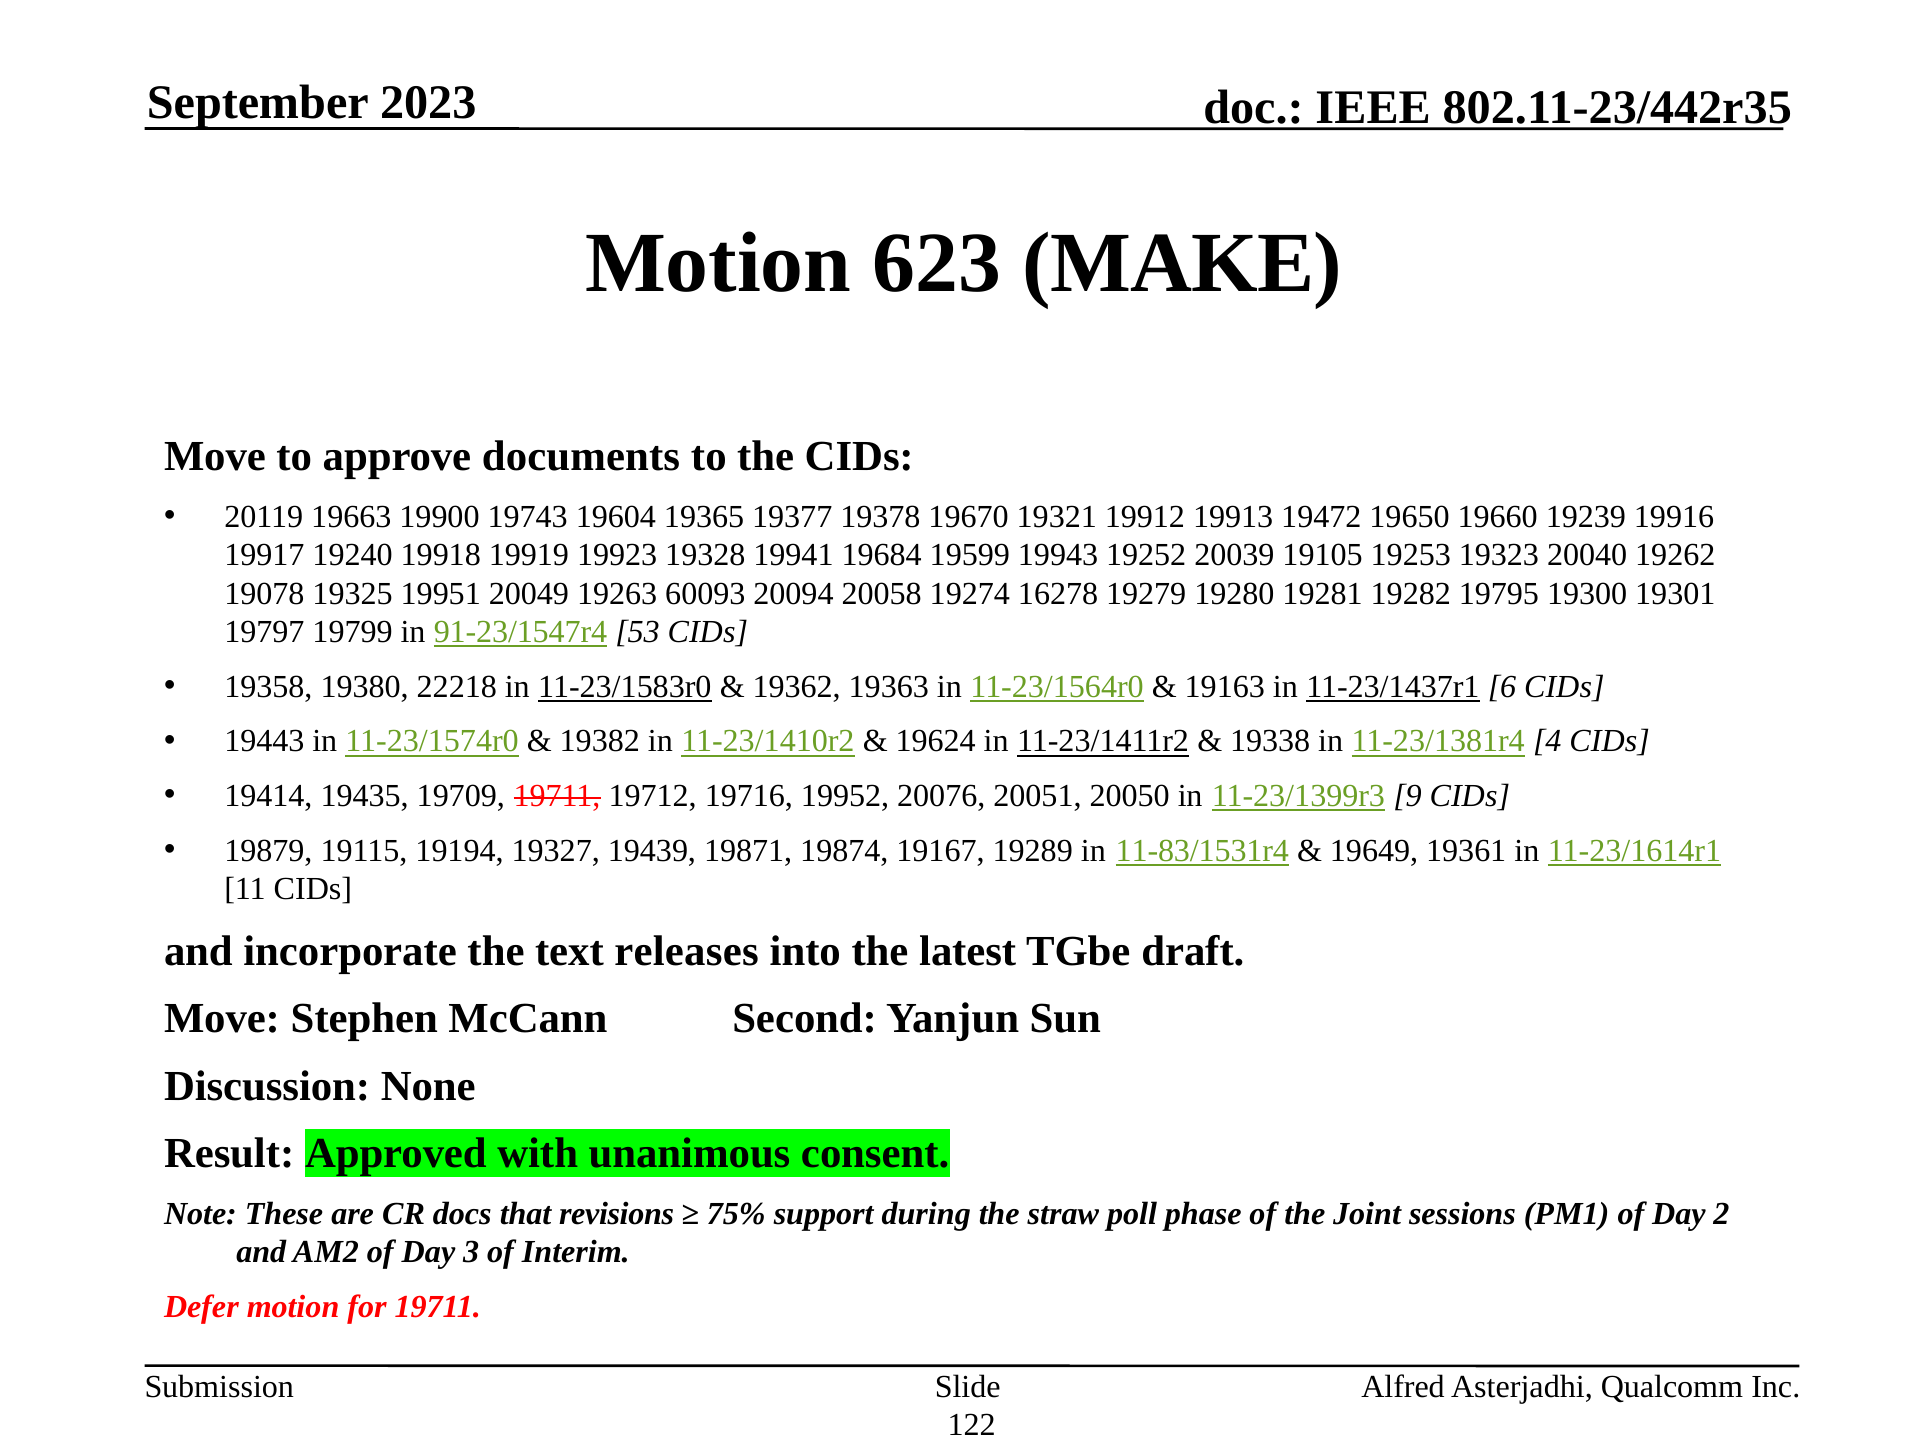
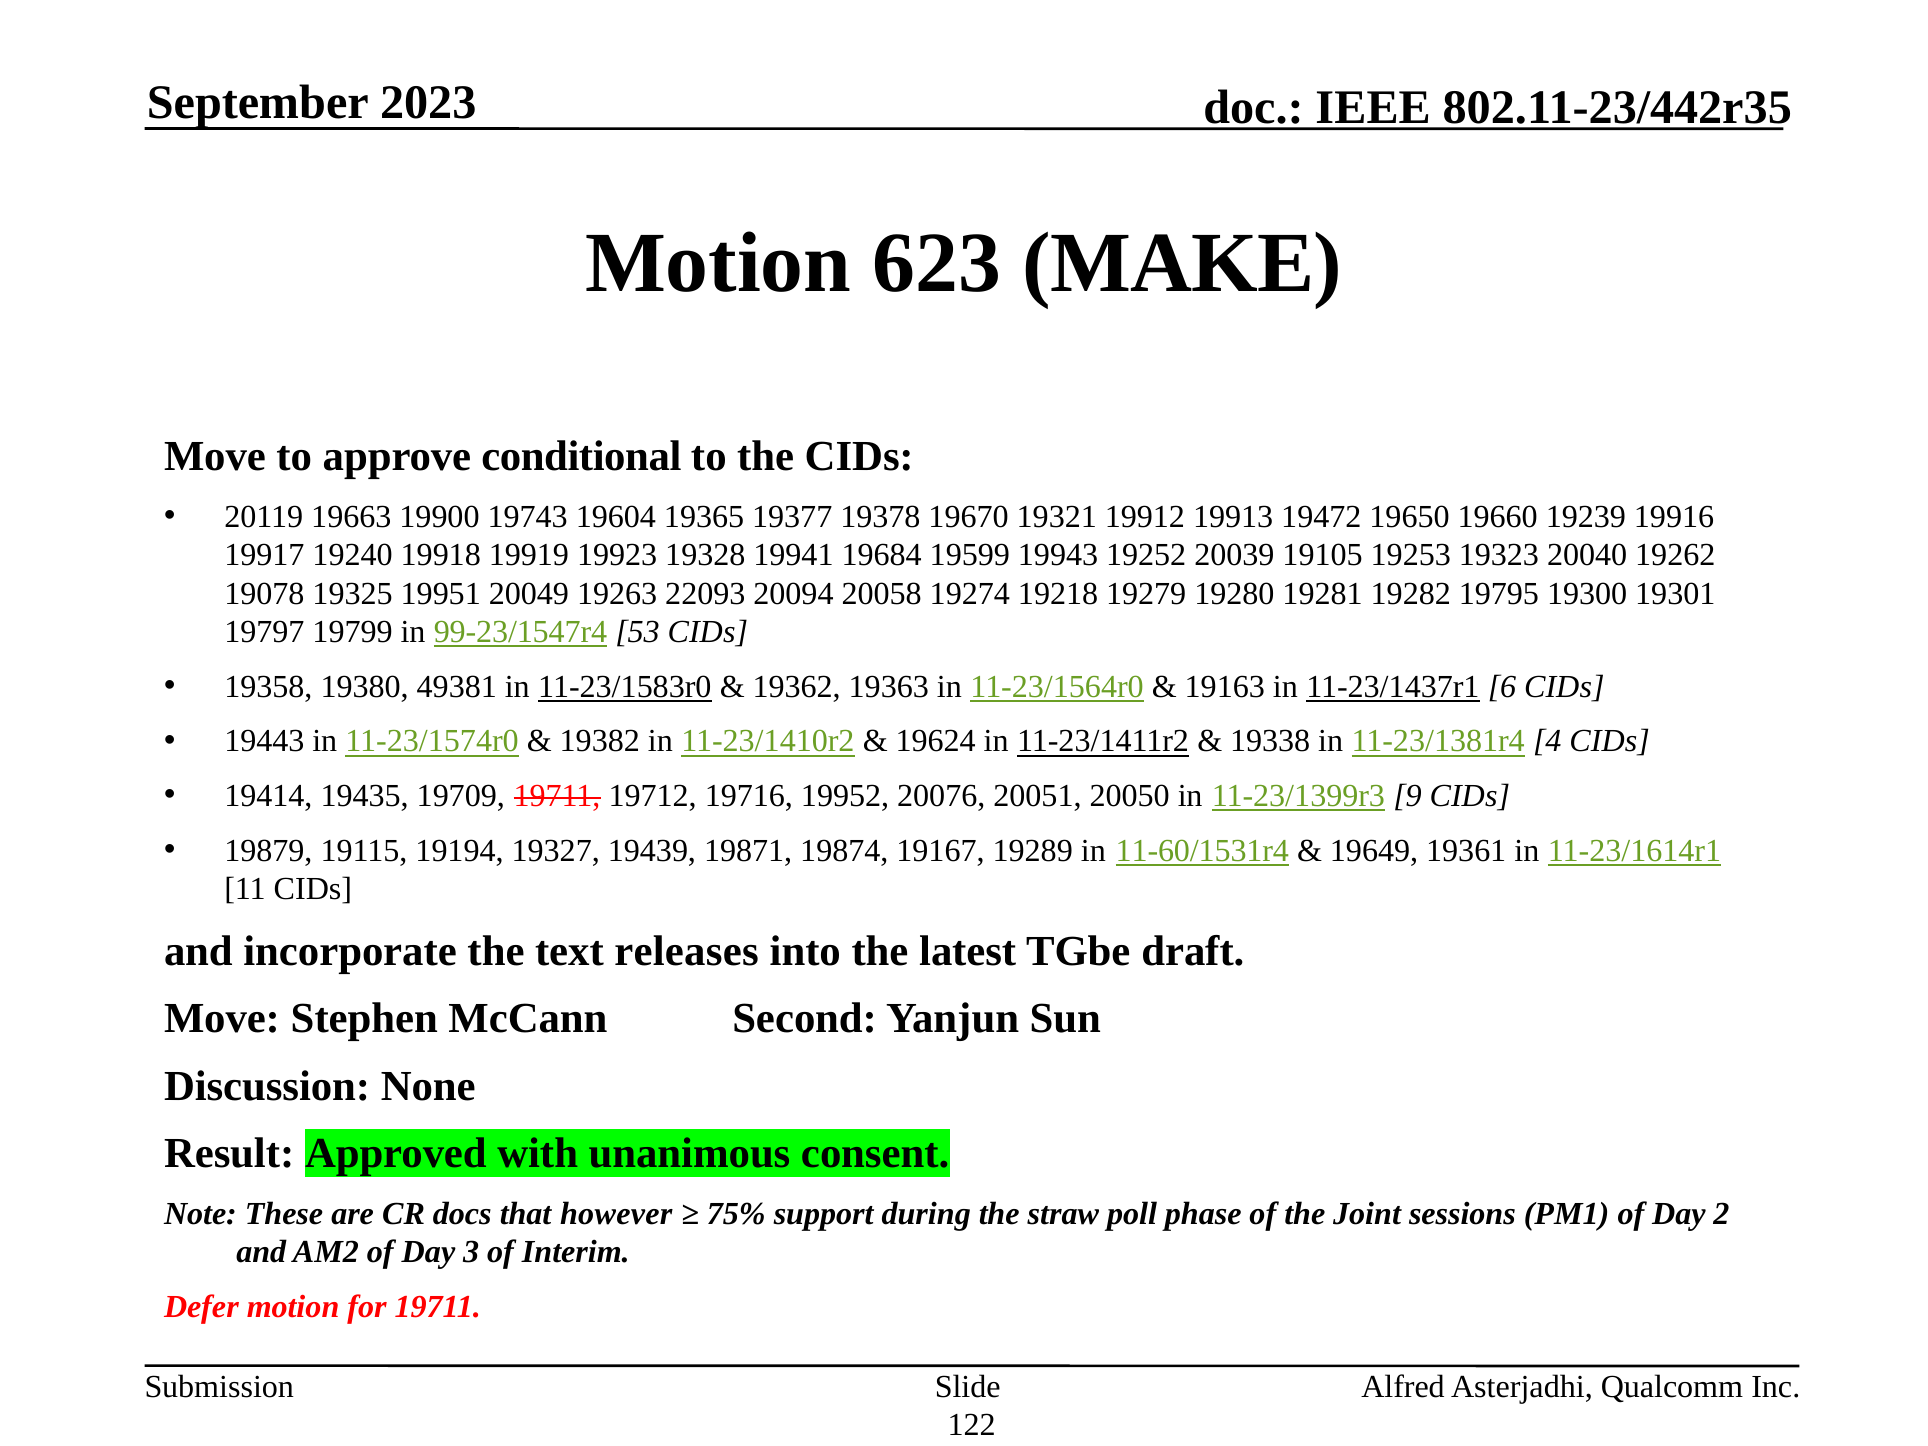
documents: documents -> conditional
60093: 60093 -> 22093
16278: 16278 -> 19218
91-23/1547r4: 91-23/1547r4 -> 99-23/1547r4
22218: 22218 -> 49381
11-83/1531r4: 11-83/1531r4 -> 11-60/1531r4
revisions: revisions -> however
